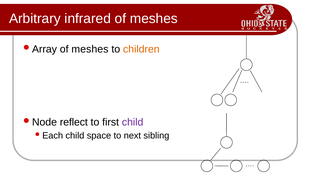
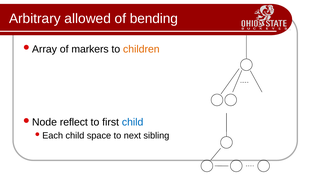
infrared: infrared -> allowed
meshes at (154, 19): meshes -> bending
meshes at (90, 49): meshes -> markers
child at (133, 122) colour: purple -> blue
